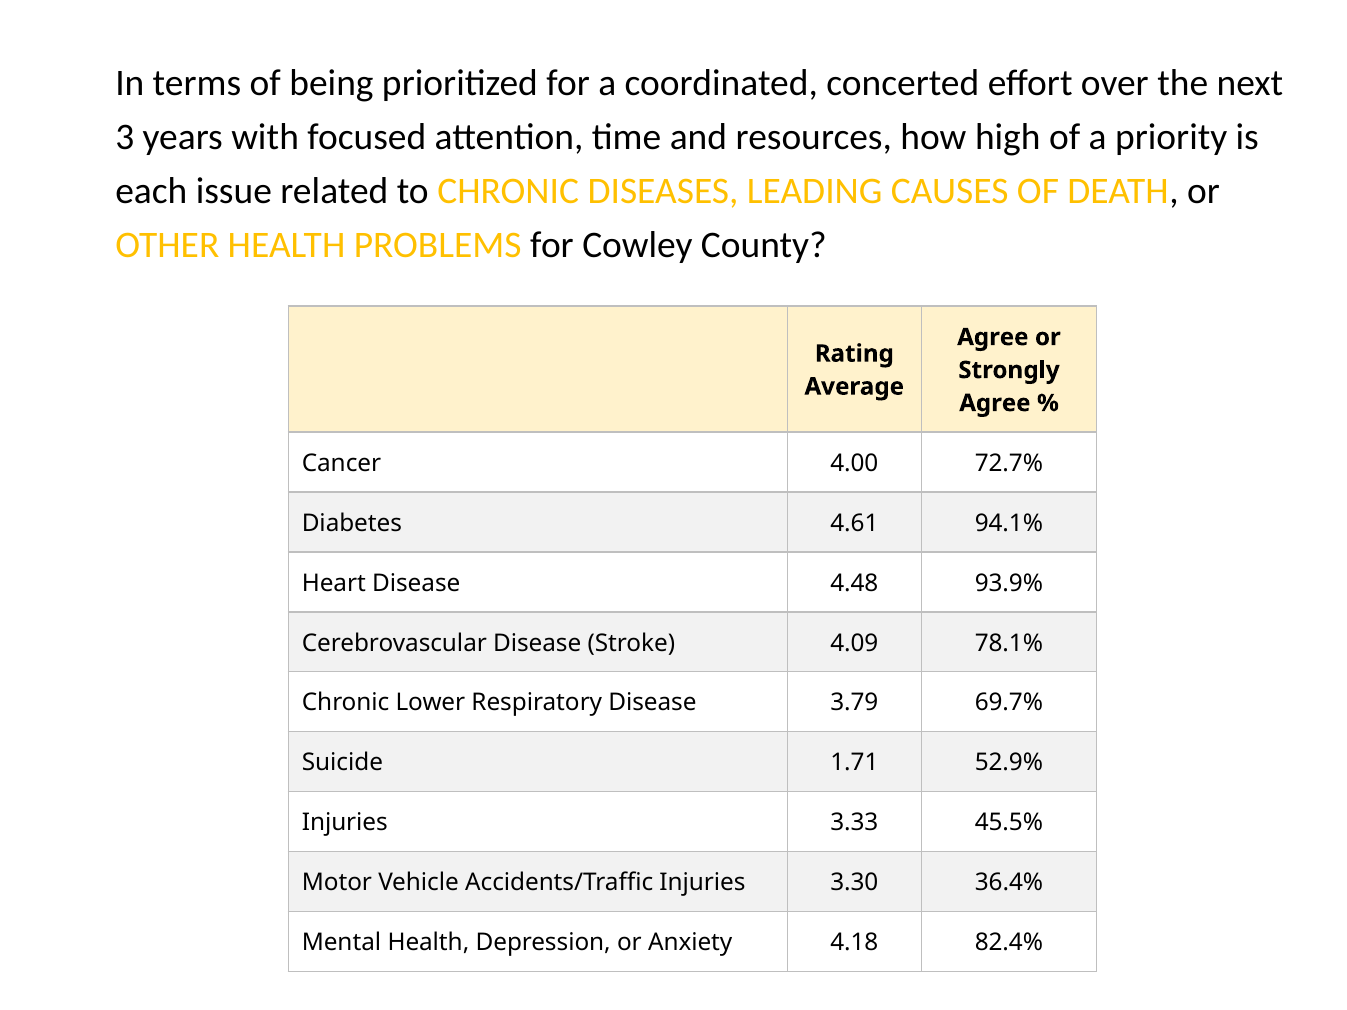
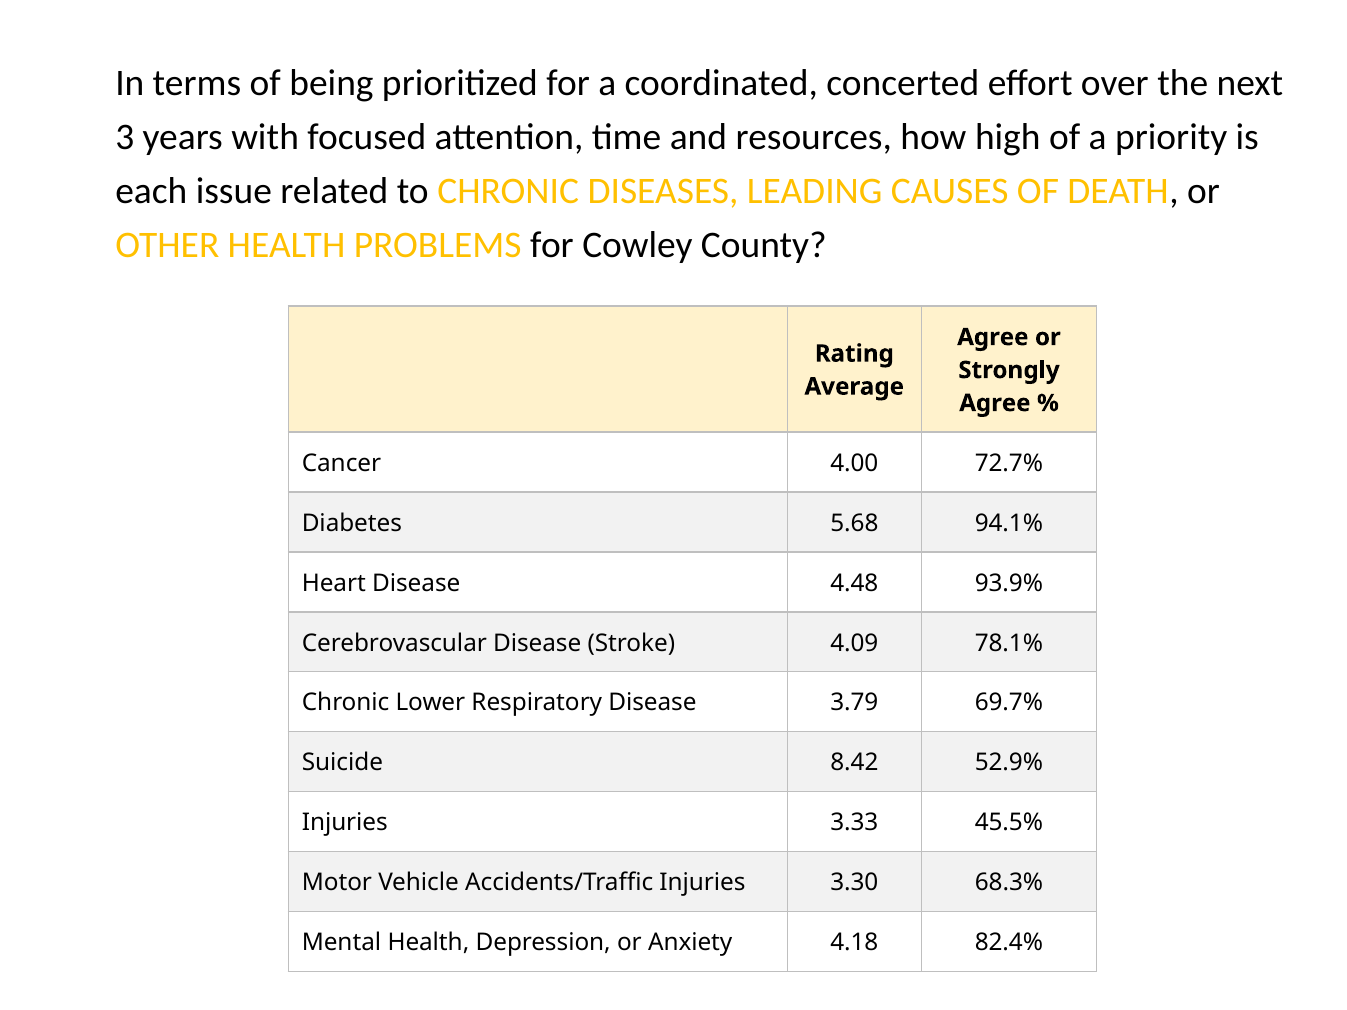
4.61: 4.61 -> 5.68
1.71: 1.71 -> 8.42
36.4%: 36.4% -> 68.3%
